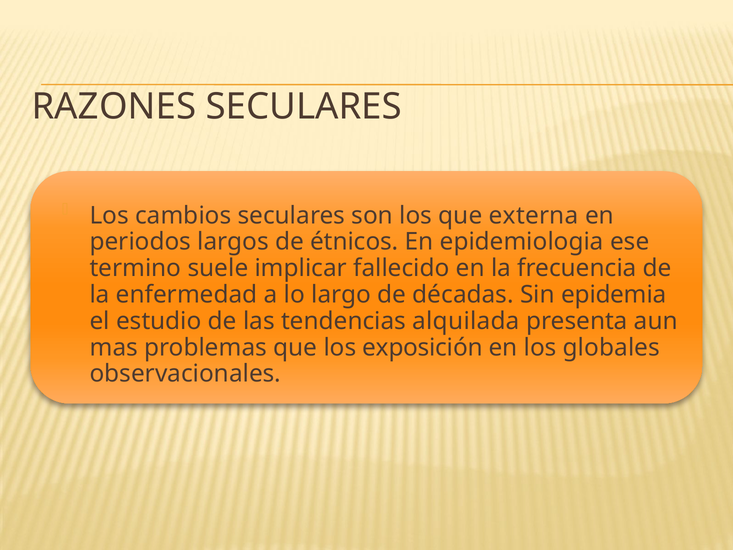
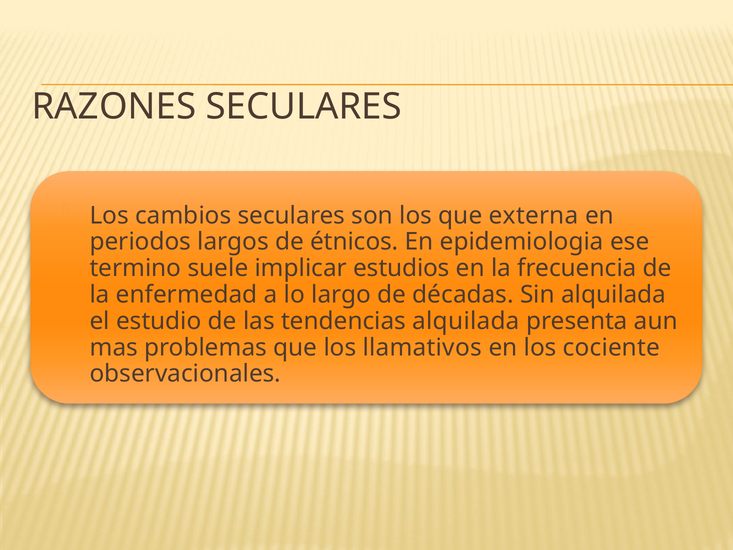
fallecido: fallecido -> estudios
Sin epidemia: epidemia -> alquilada
exposición: exposición -> llamativos
globales: globales -> cociente
